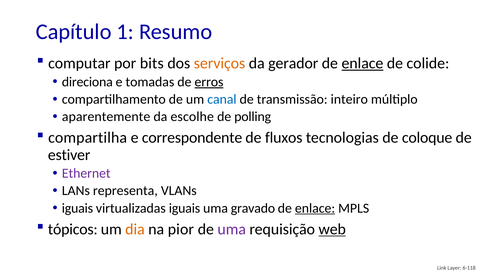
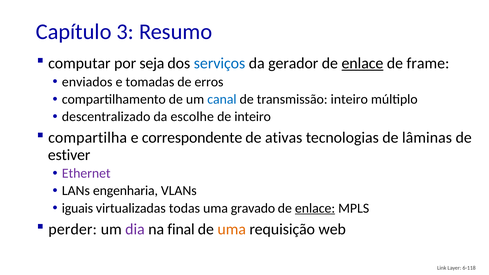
1: 1 -> 3
bits: bits -> seja
serviços colour: orange -> blue
colide: colide -> frame
direciona: direciona -> enviados
erros underline: present -> none
aparentemente: aparentemente -> descentralizado
de polling: polling -> inteiro
fluxos: fluxos -> ativas
coloque: coloque -> lâminas
representa: representa -> engenharia
virtualizadas iguais: iguais -> todas
tópicos: tópicos -> perder
dia colour: orange -> purple
pior: pior -> final
uma at (232, 229) colour: purple -> orange
web underline: present -> none
